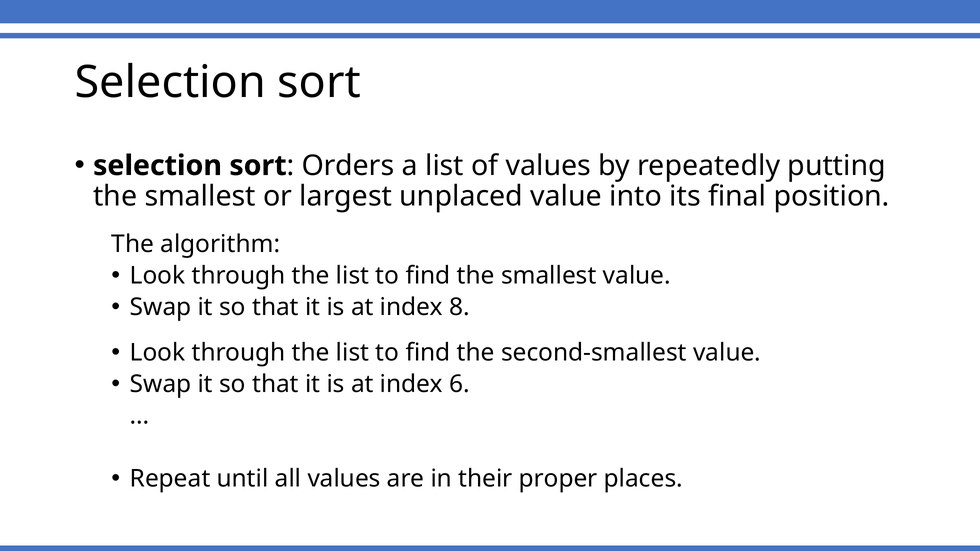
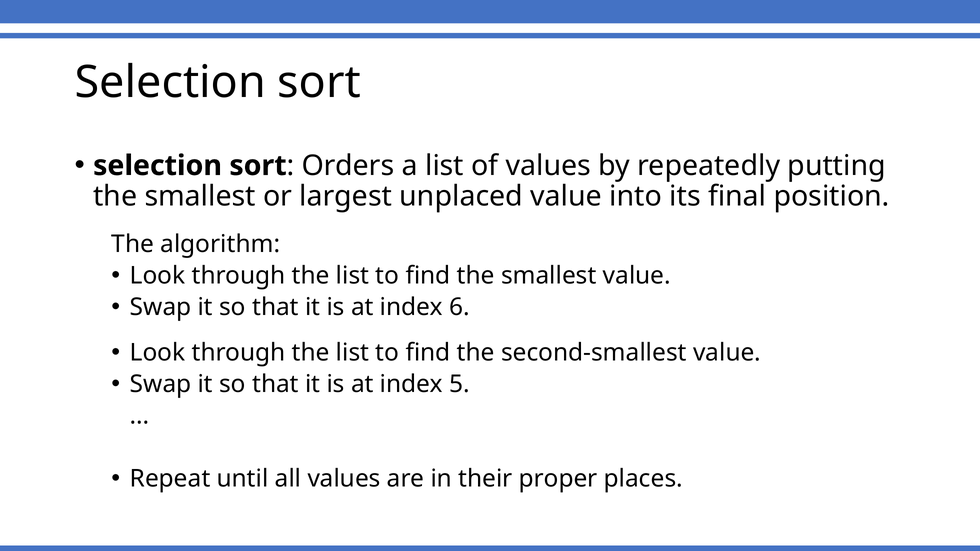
8: 8 -> 6
6: 6 -> 5
